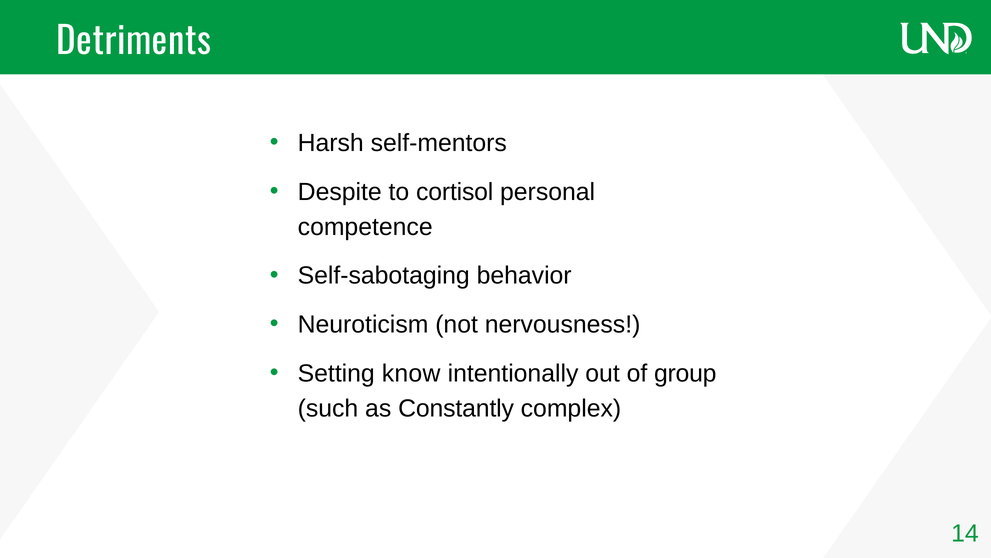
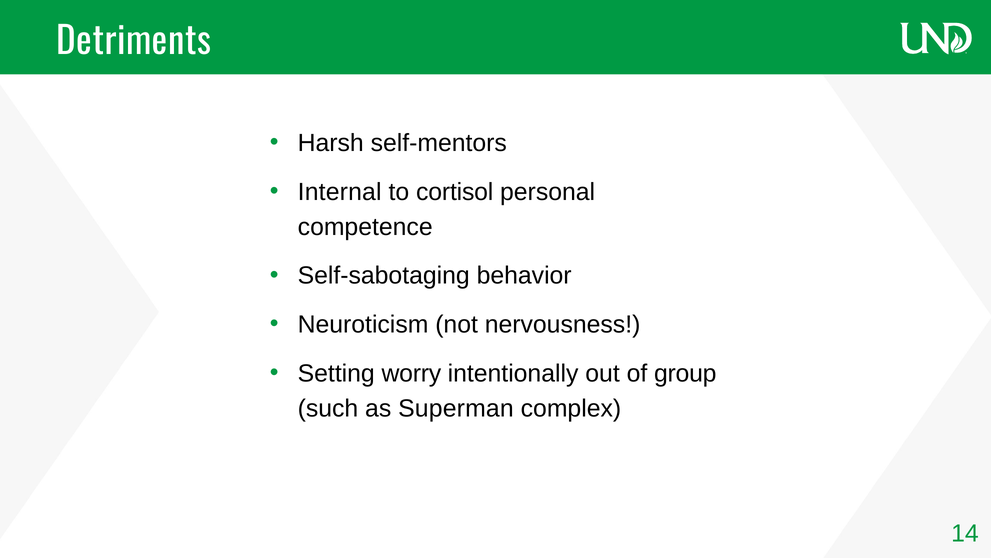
Despite: Despite -> Internal
know: know -> worry
Constantly: Constantly -> Superman
